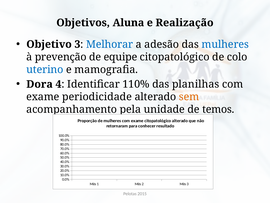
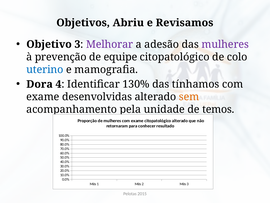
Aluna: Aluna -> Abriu
Realização: Realização -> Revisamos
Melhorar colour: blue -> purple
mulheres at (225, 44) colour: blue -> purple
110%: 110% -> 130%
planilhas: planilhas -> tínhamos
periodicidade: periodicidade -> desenvolvidas
